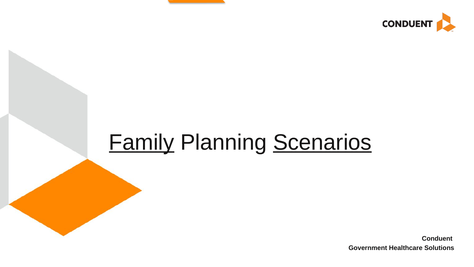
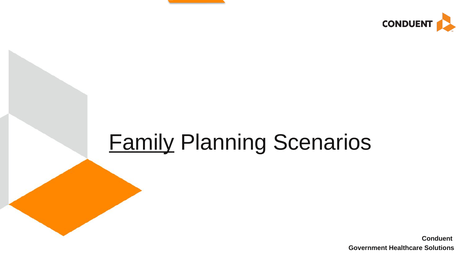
Scenarios underline: present -> none
